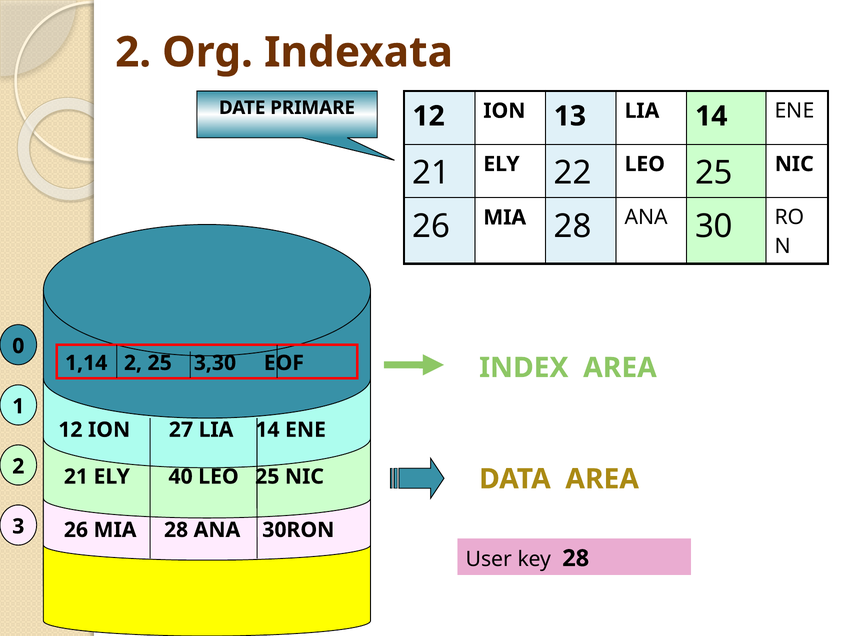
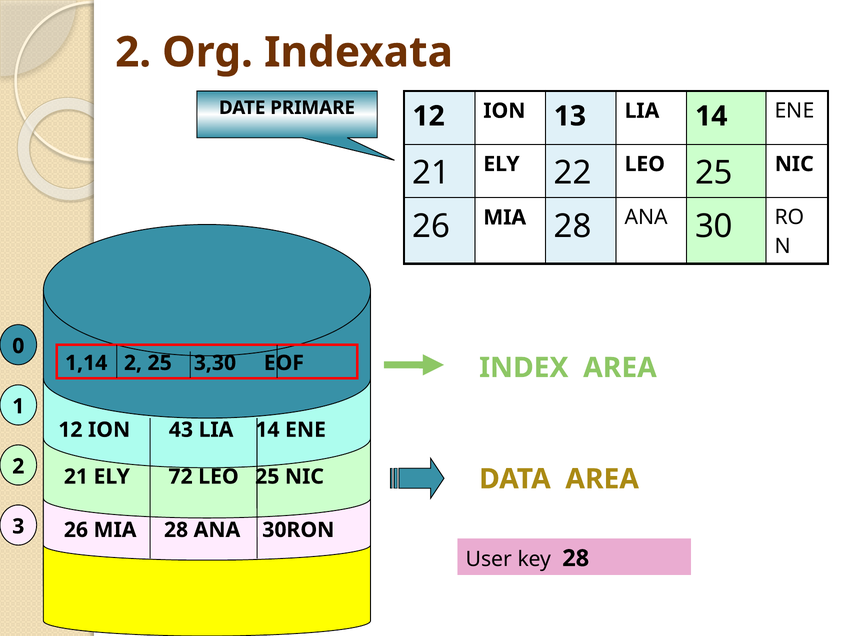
27: 27 -> 43
40: 40 -> 72
